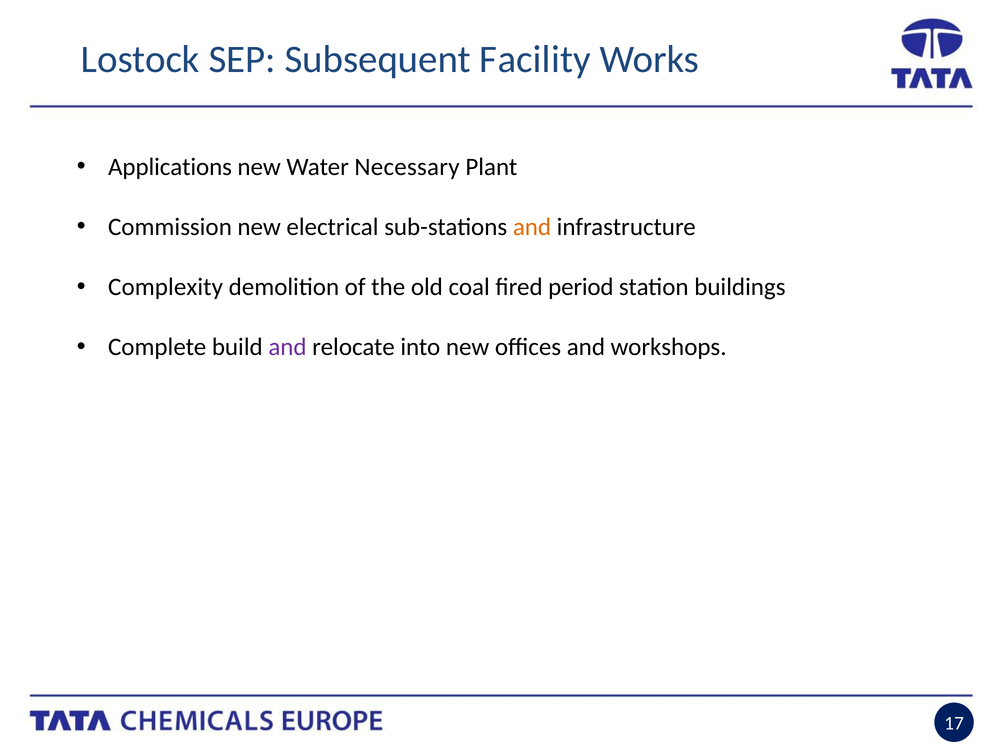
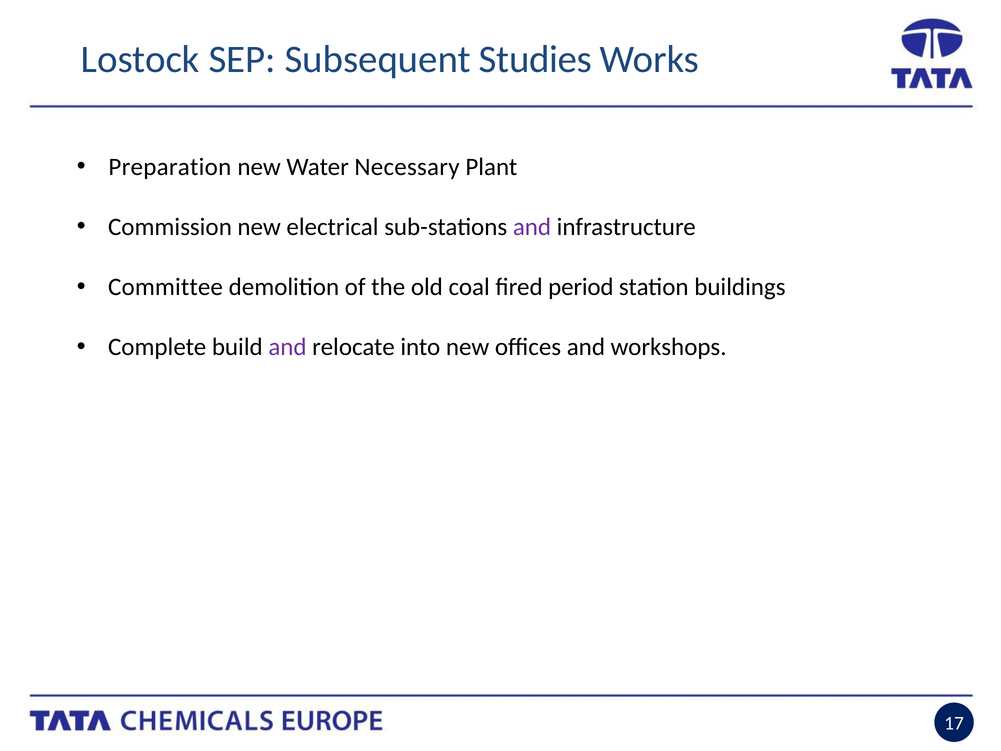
Facility: Facility -> Studies
Applications: Applications -> Preparation
and at (532, 227) colour: orange -> purple
Complexity: Complexity -> Committee
